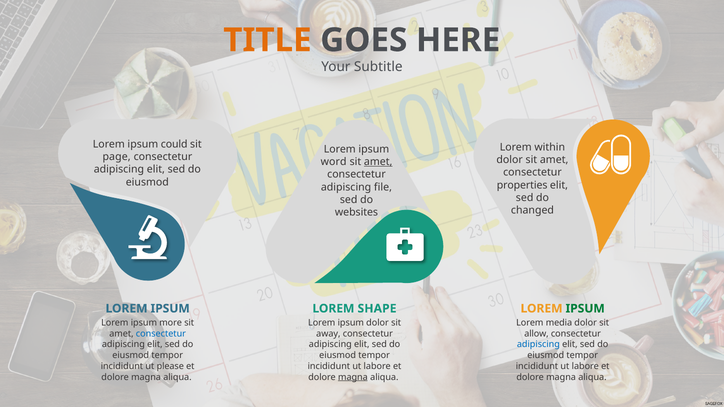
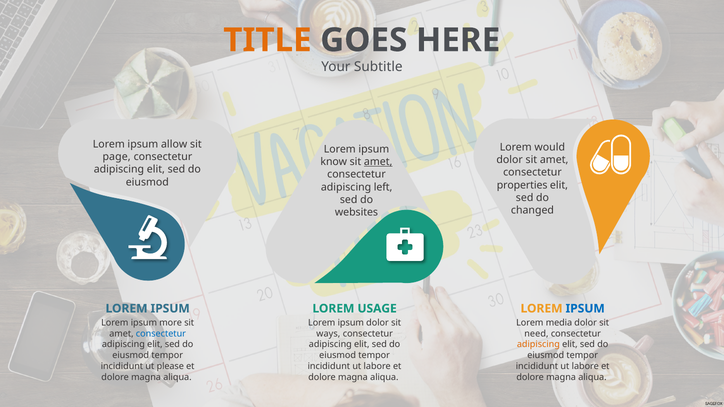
could: could -> allow
within: within -> would
word: word -> know
file: file -> left
SHAPE: SHAPE -> USAGE
IPSUM at (585, 309) colour: green -> blue
away: away -> ways
allow: allow -> need
adipiscing at (538, 345) colour: blue -> orange
magna at (353, 377) underline: present -> none
